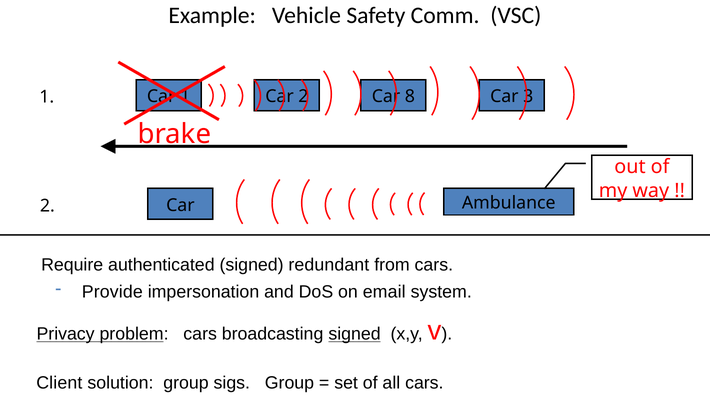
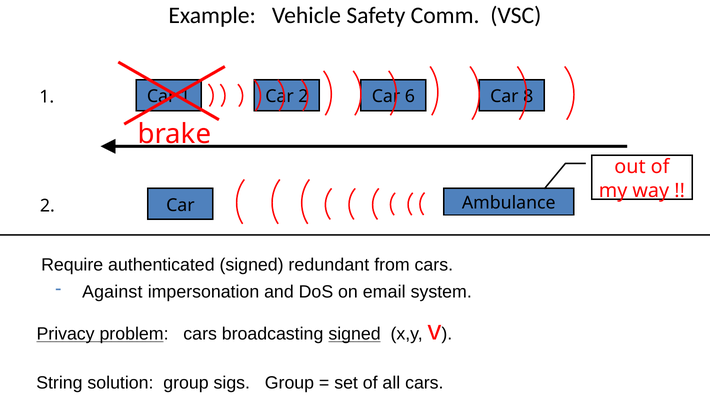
8: 8 -> 6
3: 3 -> 8
Provide: Provide -> Against
Client: Client -> String
